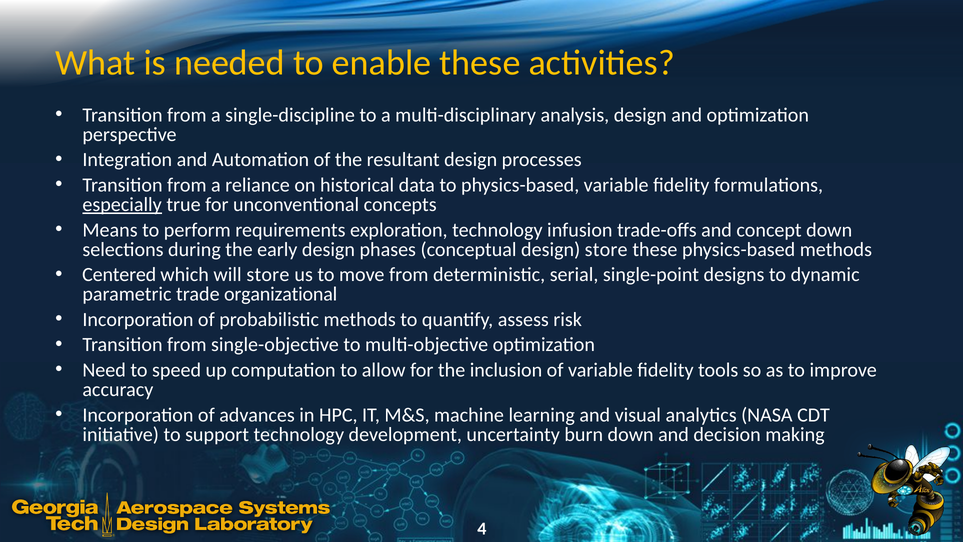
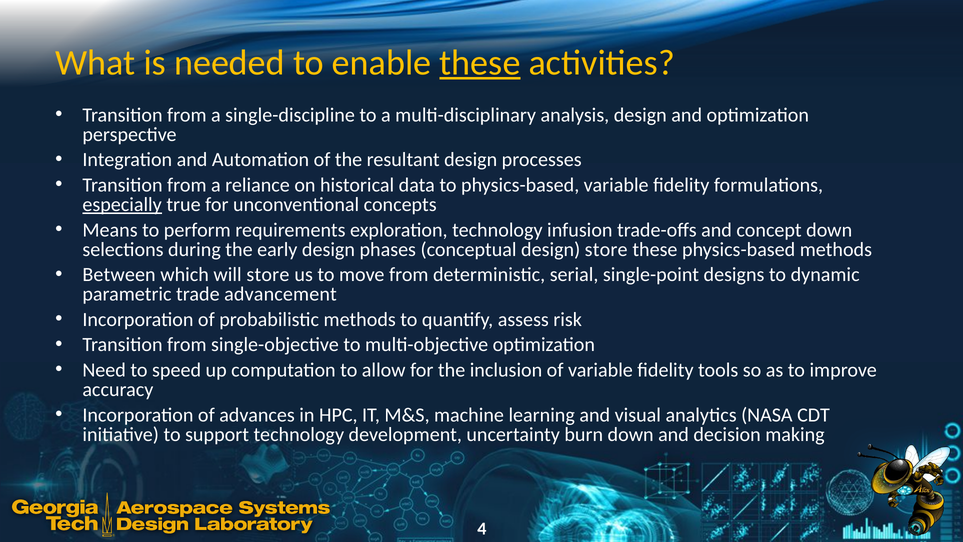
these at (480, 63) underline: none -> present
Centered: Centered -> Between
organizational: organizational -> advancement
